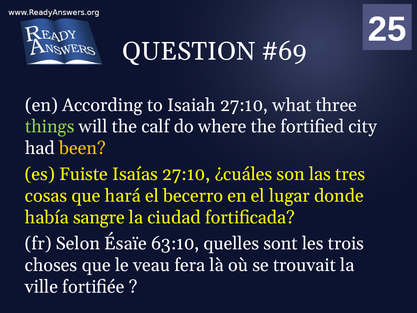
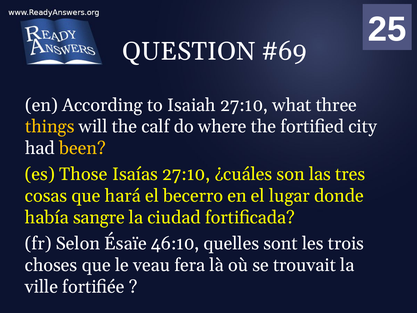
things colour: light green -> yellow
Fuiste: Fuiste -> Those
63:10: 63:10 -> 46:10
